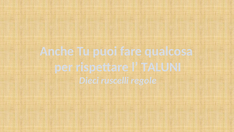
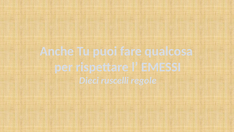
TALUNI: TALUNI -> EMESSI
